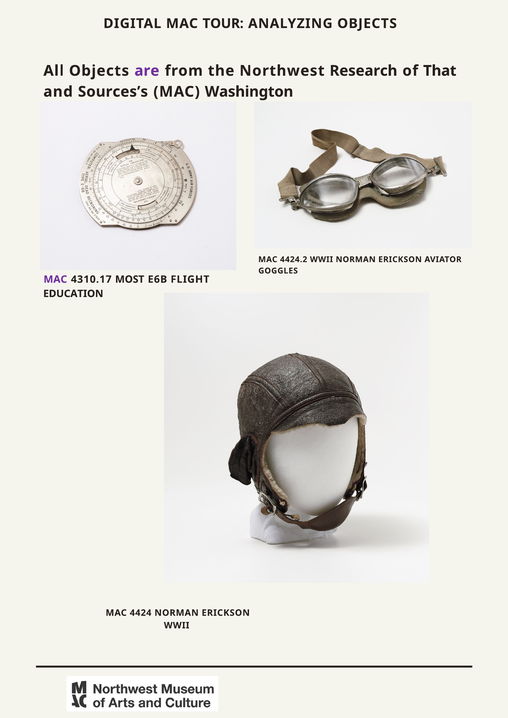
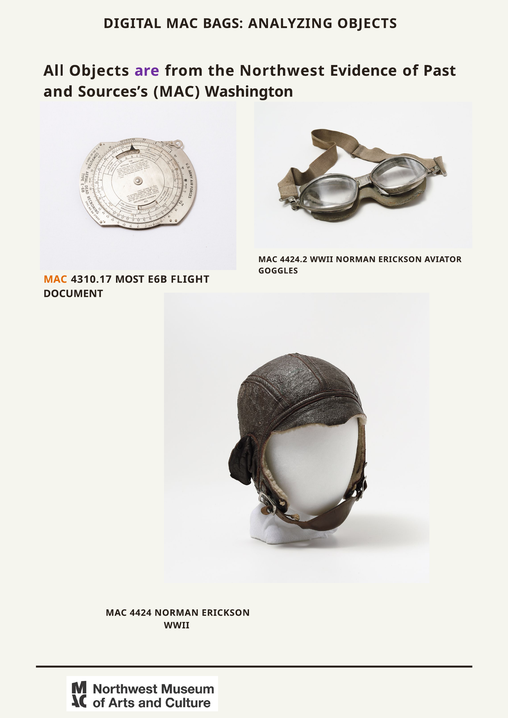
TOUR: TOUR -> BAGS
Research: Research -> Evidence
That: That -> Past
MAC at (55, 280) colour: purple -> orange
EDUCATION: EDUCATION -> DOCUMENT
